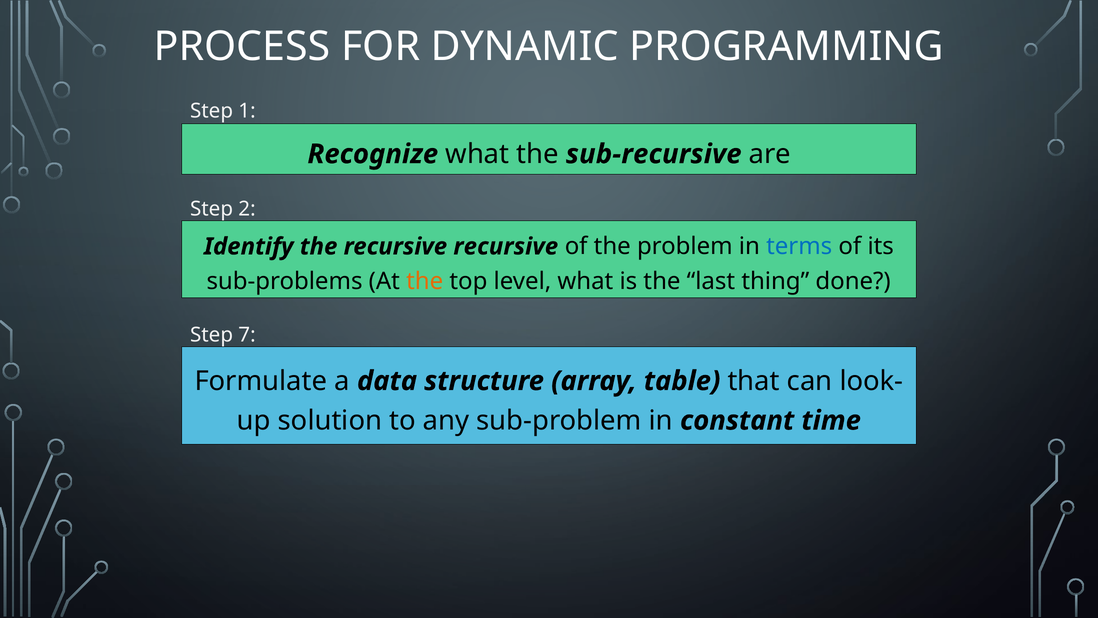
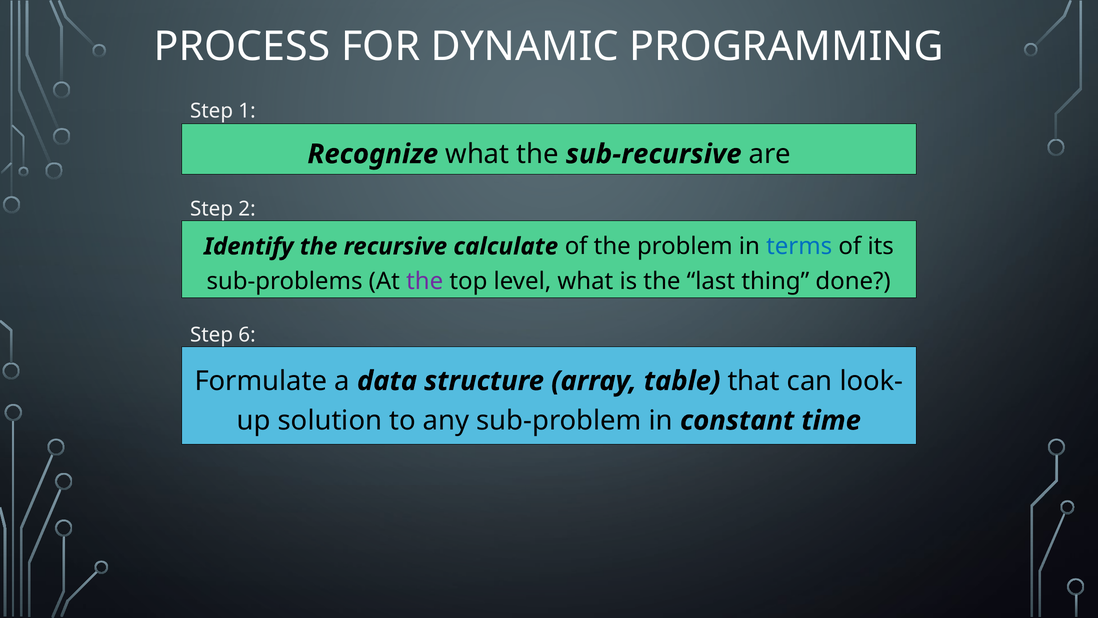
recursive recursive: recursive -> calculate
the at (425, 281) colour: orange -> purple
7: 7 -> 6
